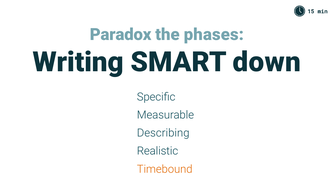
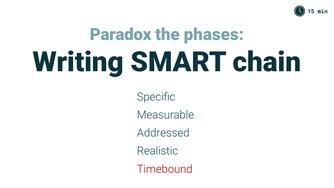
down: down -> chain
Describing: Describing -> Addressed
Timebound colour: orange -> red
